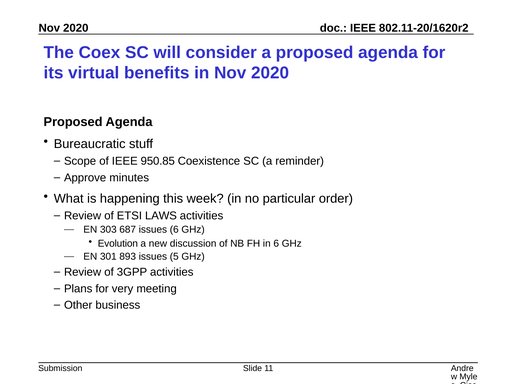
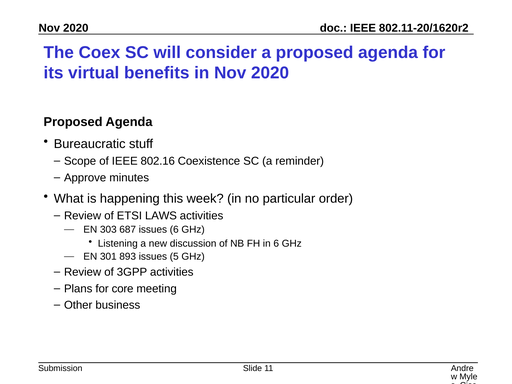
950.85: 950.85 -> 802.16
Evolution: Evolution -> Listening
very: very -> core
